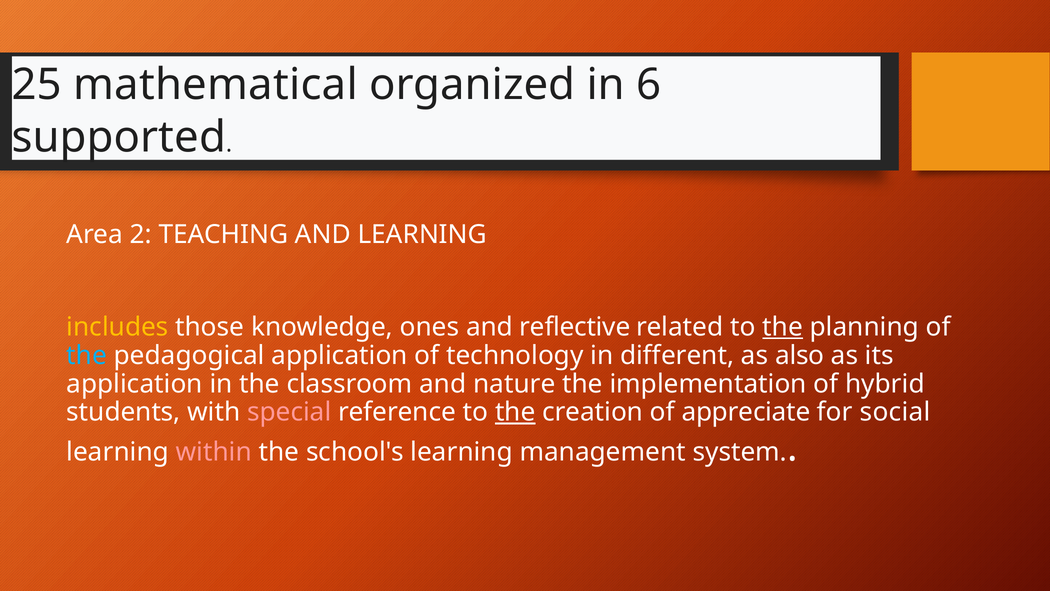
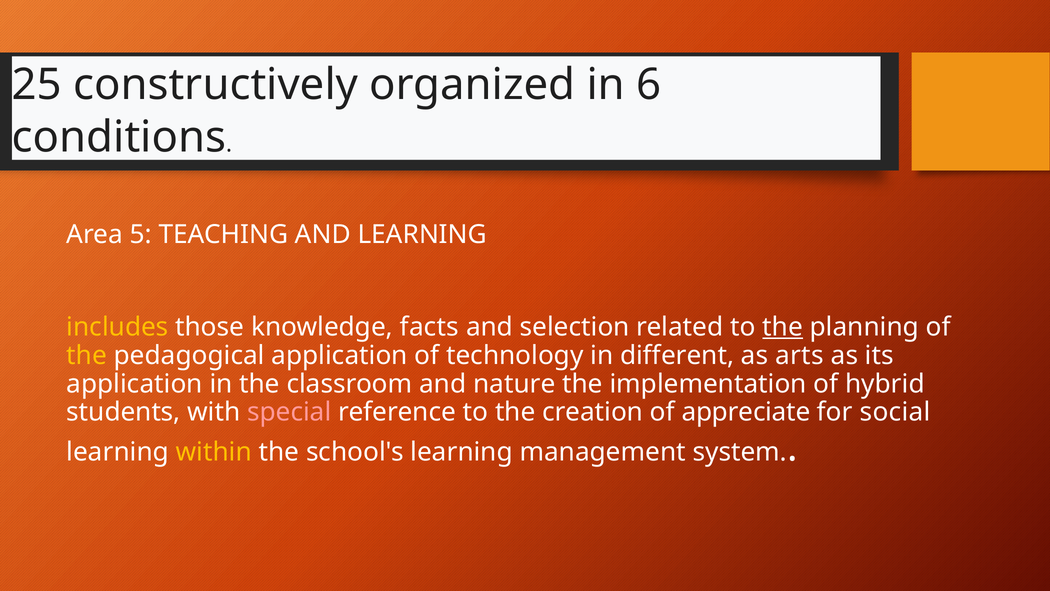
mathematical: mathematical -> constructively
supported: supported -> conditions
2: 2 -> 5
ones: ones -> facts
reflective: reflective -> selection
the at (87, 355) colour: light blue -> yellow
also: also -> arts
the at (515, 412) underline: present -> none
within colour: pink -> yellow
